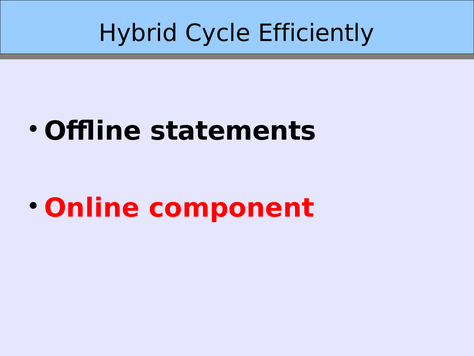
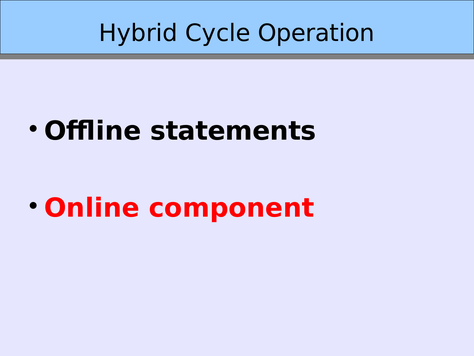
Efficiently: Efficiently -> Operation
